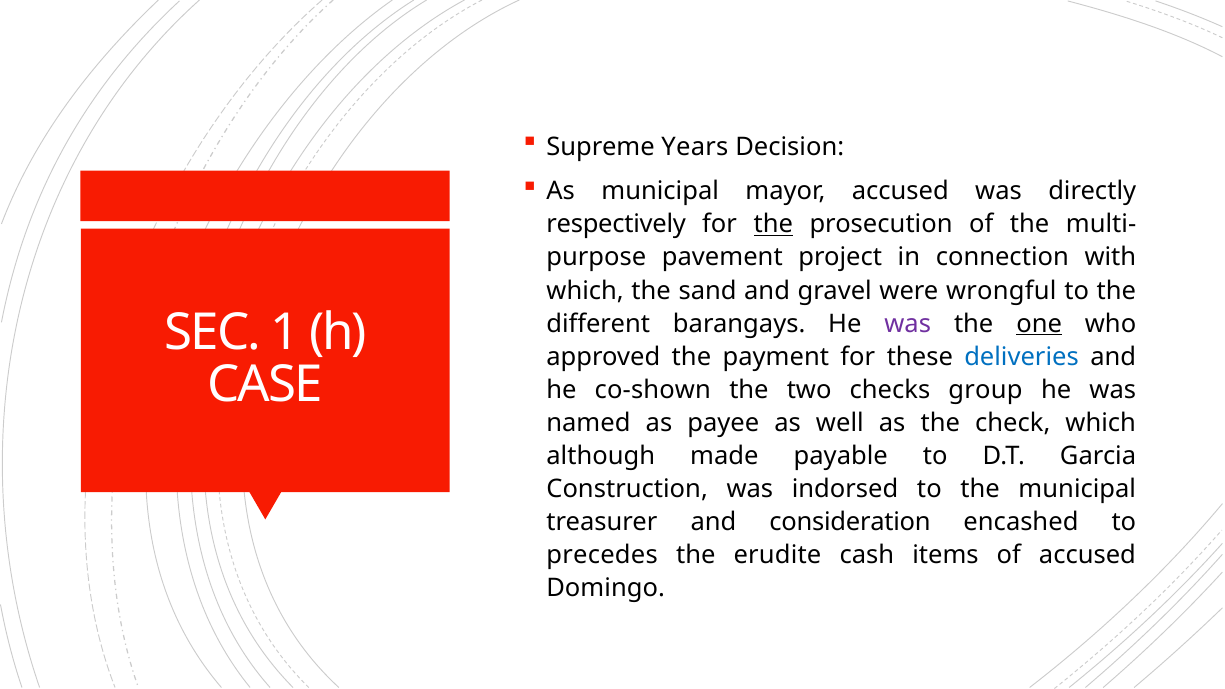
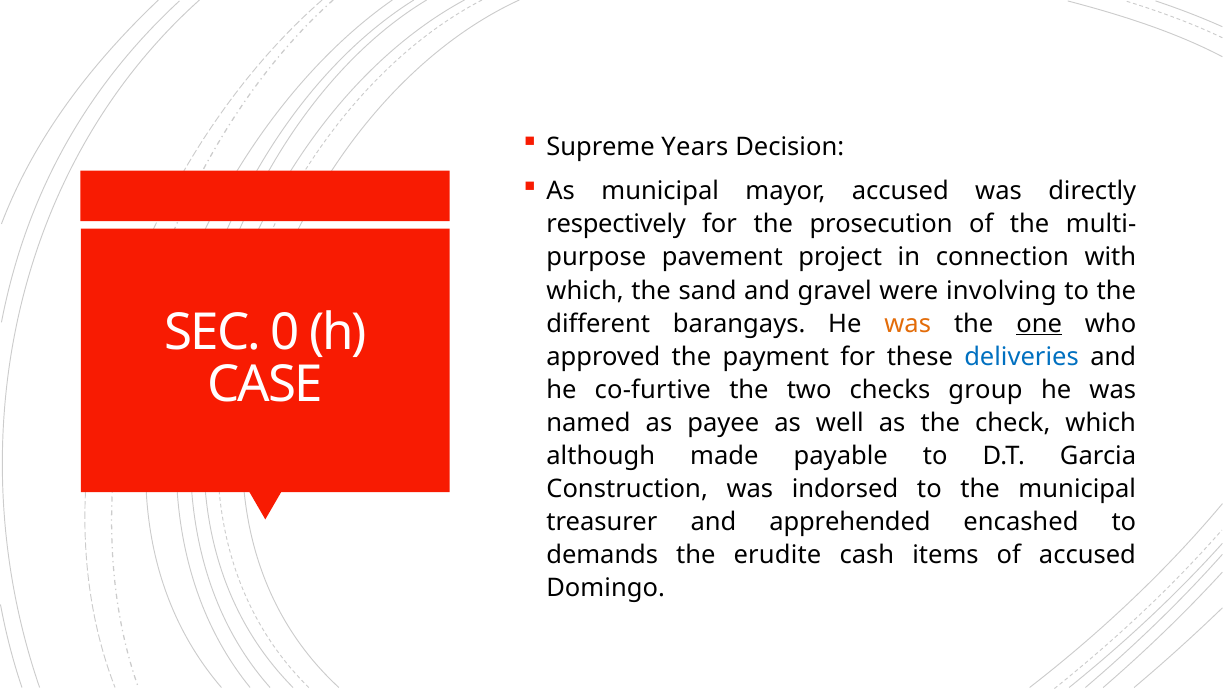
the at (773, 224) underline: present -> none
wrongful: wrongful -> involving
was at (908, 324) colour: purple -> orange
1: 1 -> 0
co-shown: co-shown -> co-furtive
consideration: consideration -> apprehended
precedes: precedes -> demands
